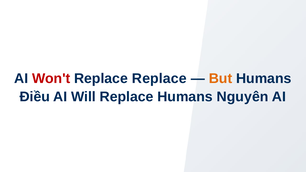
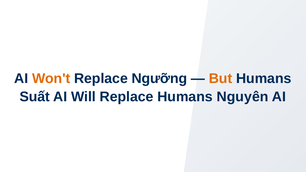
Won't colour: red -> orange
Replace Replace: Replace -> Ngưỡng
Điều: Điều -> Suất
